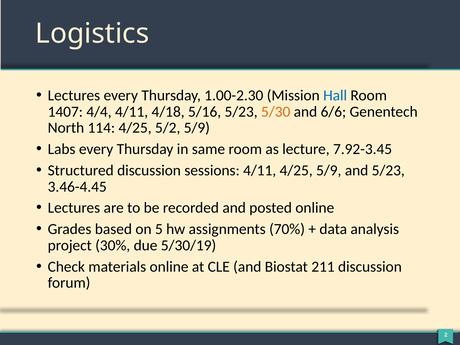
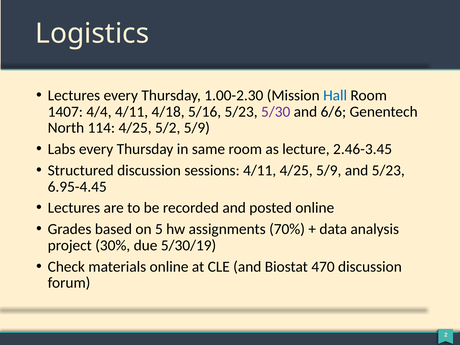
5/30 colour: orange -> purple
7.92-3.45: 7.92-3.45 -> 2.46-3.45
3.46-4.45: 3.46-4.45 -> 6.95-4.45
211: 211 -> 470
